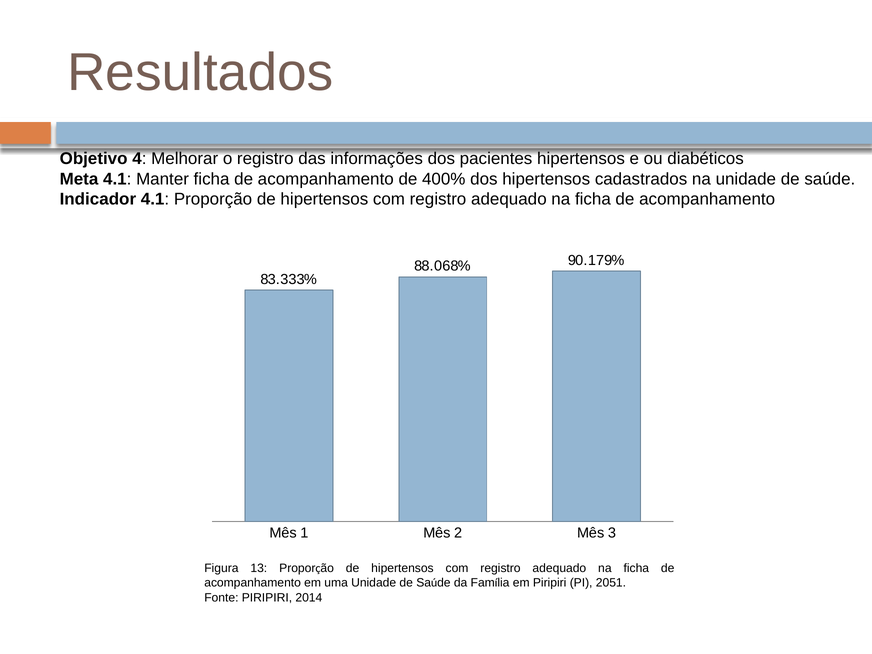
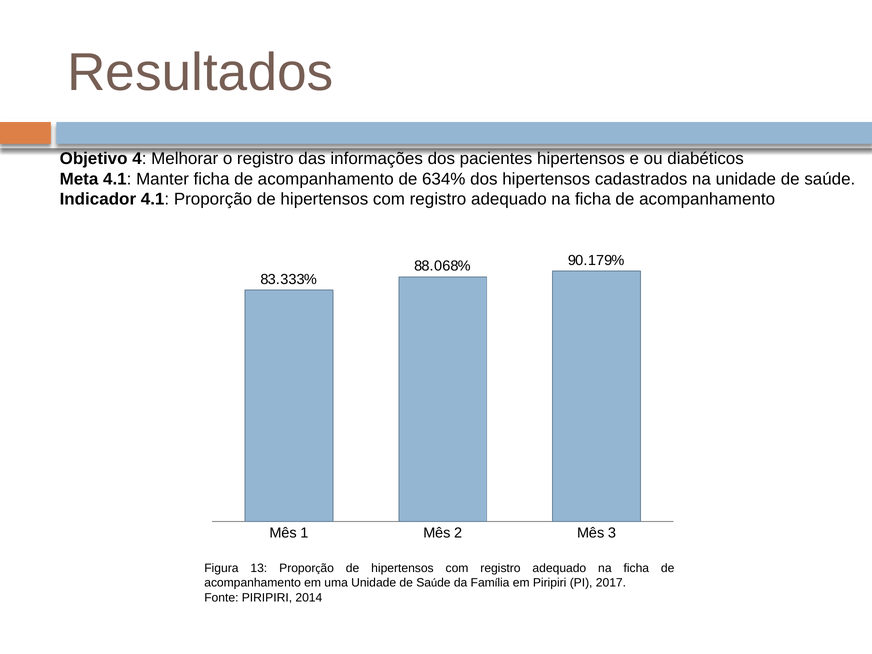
400%: 400% -> 634%
2051: 2051 -> 2017
